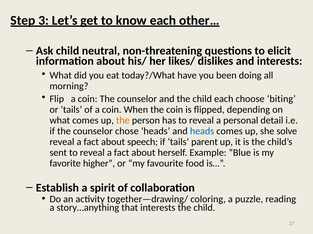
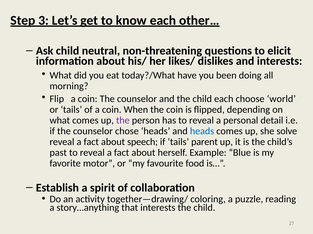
biting: biting -> world
the at (123, 121) colour: orange -> purple
sent: sent -> past
higher: higher -> motor
